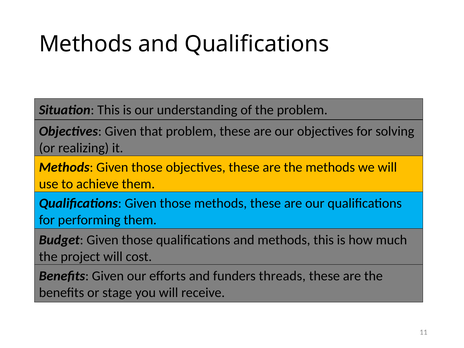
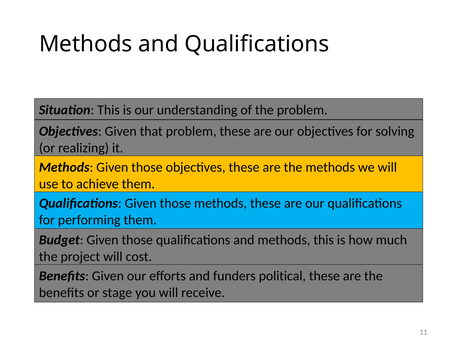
threads: threads -> political
